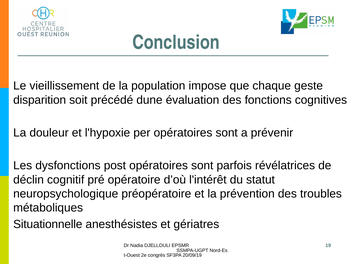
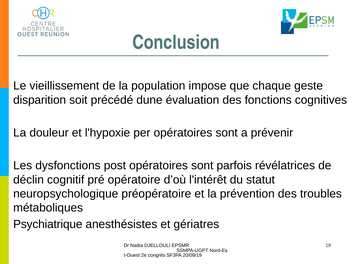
Situationnelle: Situationnelle -> Psychiatrique
